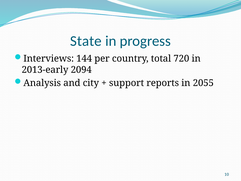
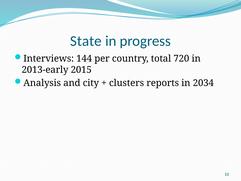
2094: 2094 -> 2015
support: support -> clusters
2055: 2055 -> 2034
